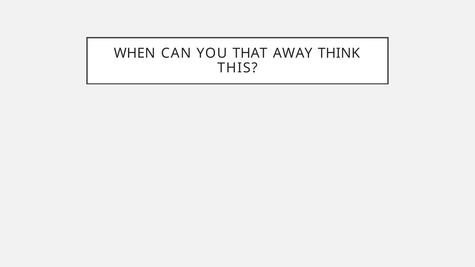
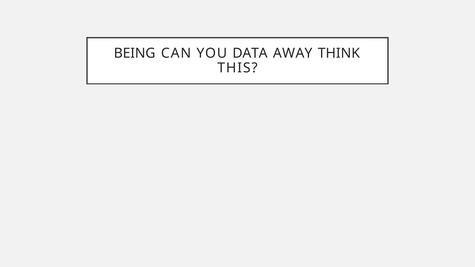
WHEN: WHEN -> BEING
THAT: THAT -> DATA
